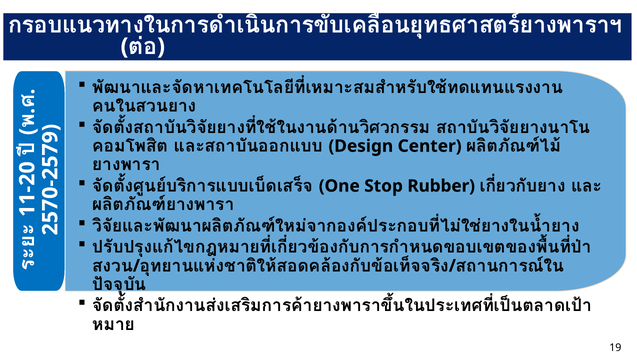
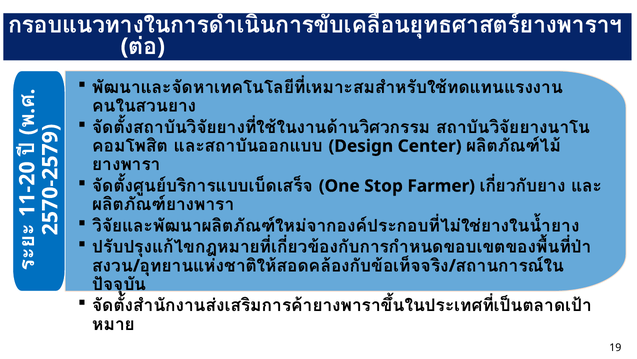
Rubber: Rubber -> Farmer
